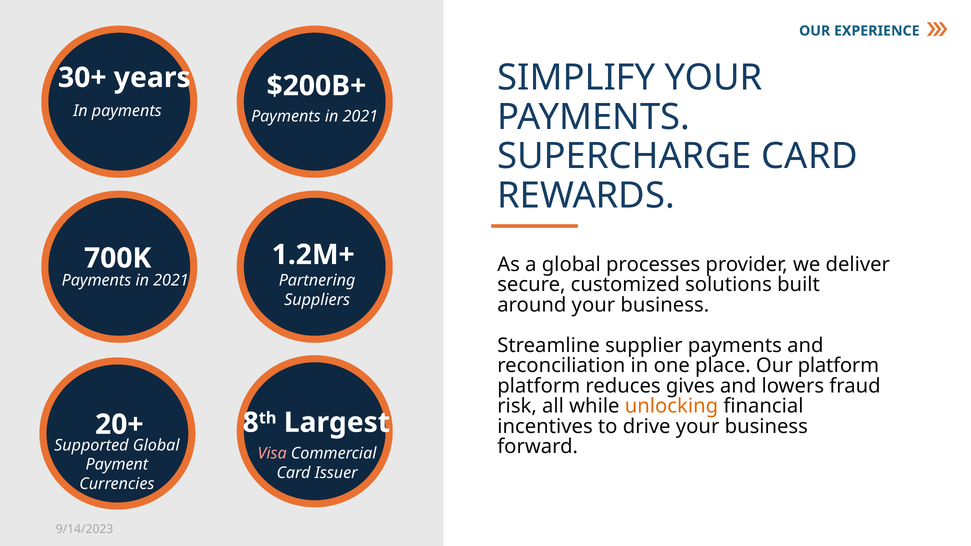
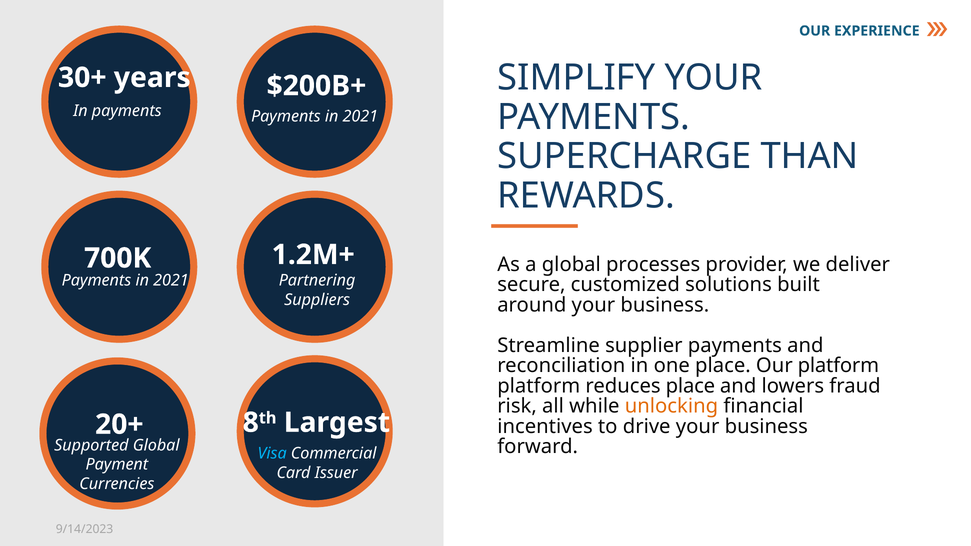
SUPERCHARGE CARD: CARD -> THAN
reduces gives: gives -> place
Visa colour: pink -> light blue
